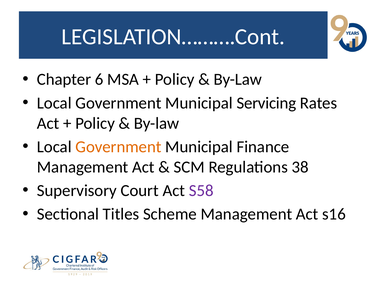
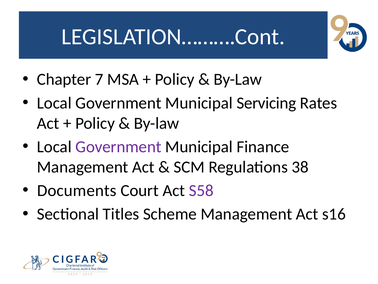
6: 6 -> 7
Government at (118, 147) colour: orange -> purple
Supervisory: Supervisory -> Documents
